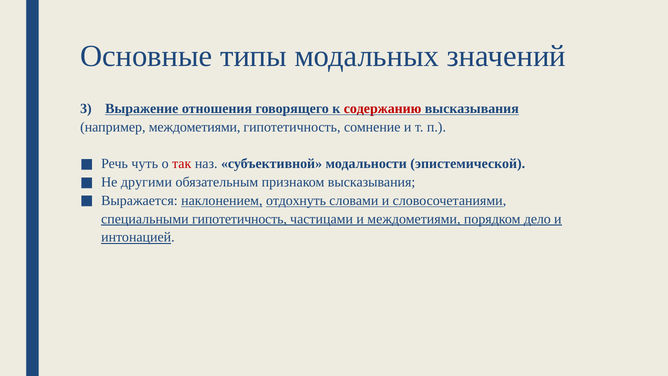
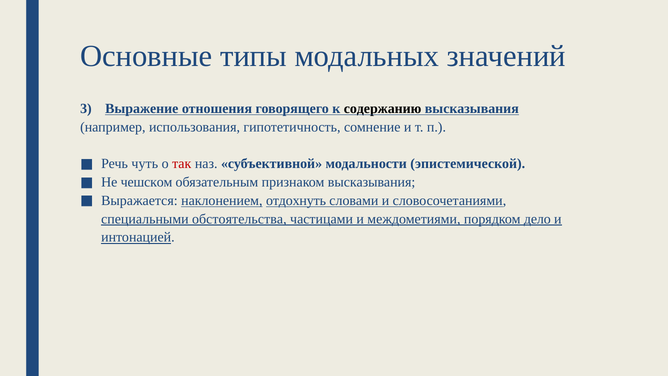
содержанию colour: red -> black
например междометиями: междометиями -> использования
другими: другими -> чешском
специальными гипотетичность: гипотетичность -> обстоятельства
